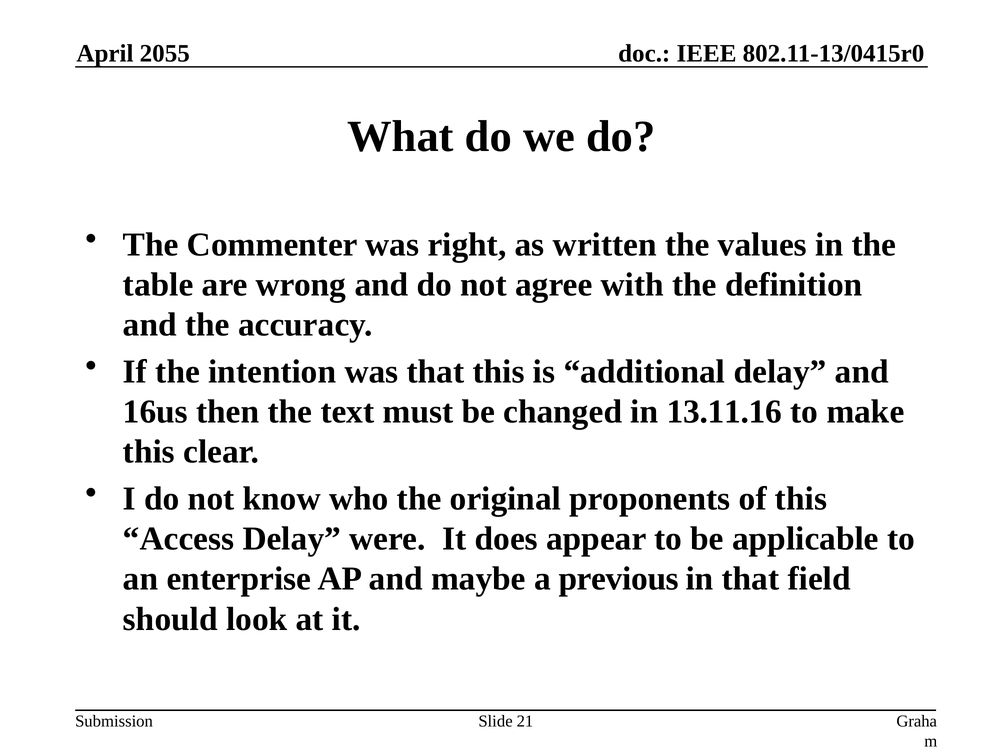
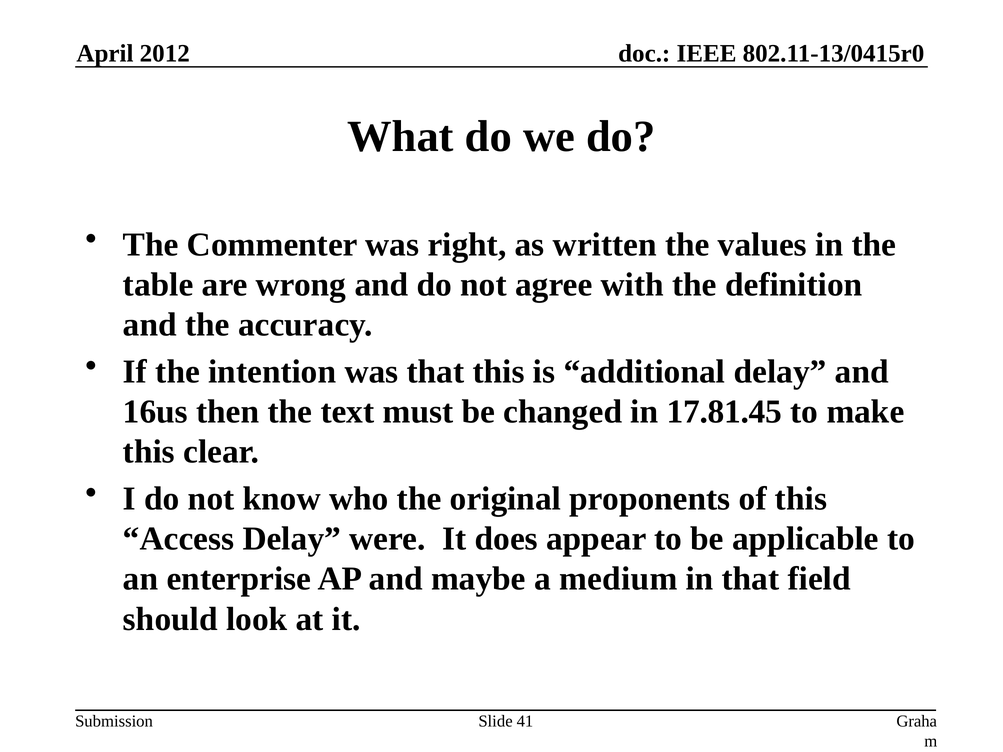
2055: 2055 -> 2012
13.11.16: 13.11.16 -> 17.81.45
previous: previous -> medium
21: 21 -> 41
